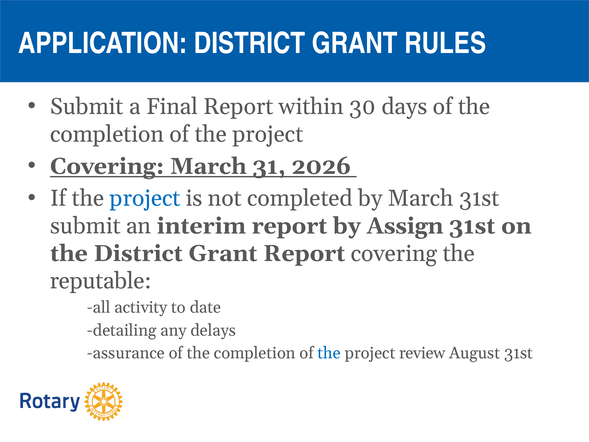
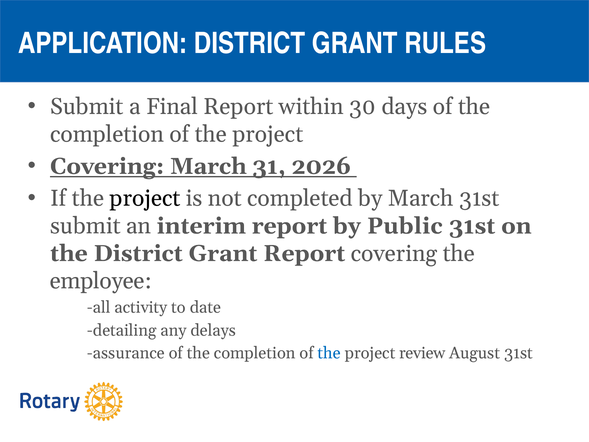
project at (145, 198) colour: blue -> black
Assign: Assign -> Public
reputable: reputable -> employee
